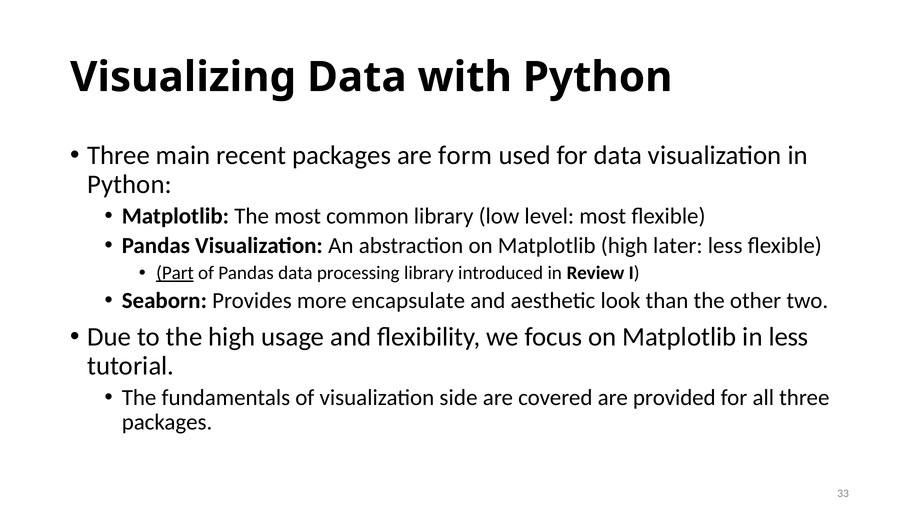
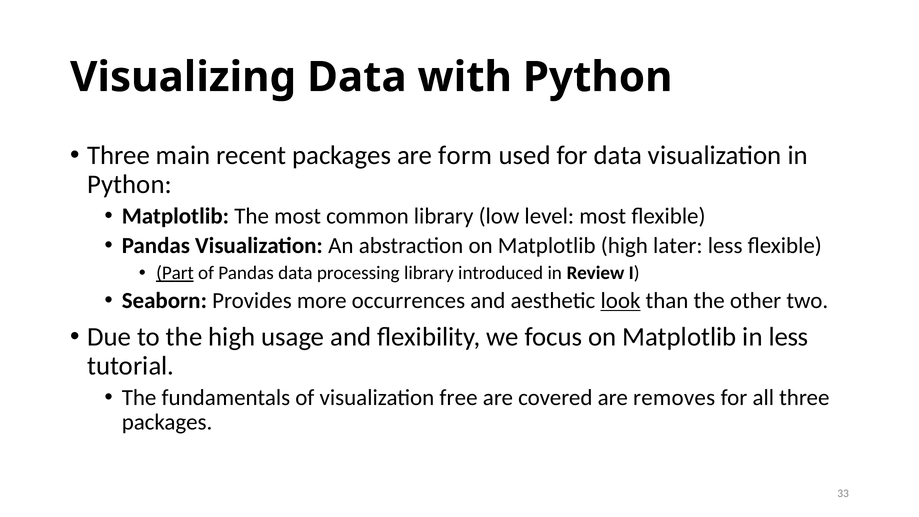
encapsulate: encapsulate -> occurrences
look underline: none -> present
side: side -> free
provided: provided -> removes
